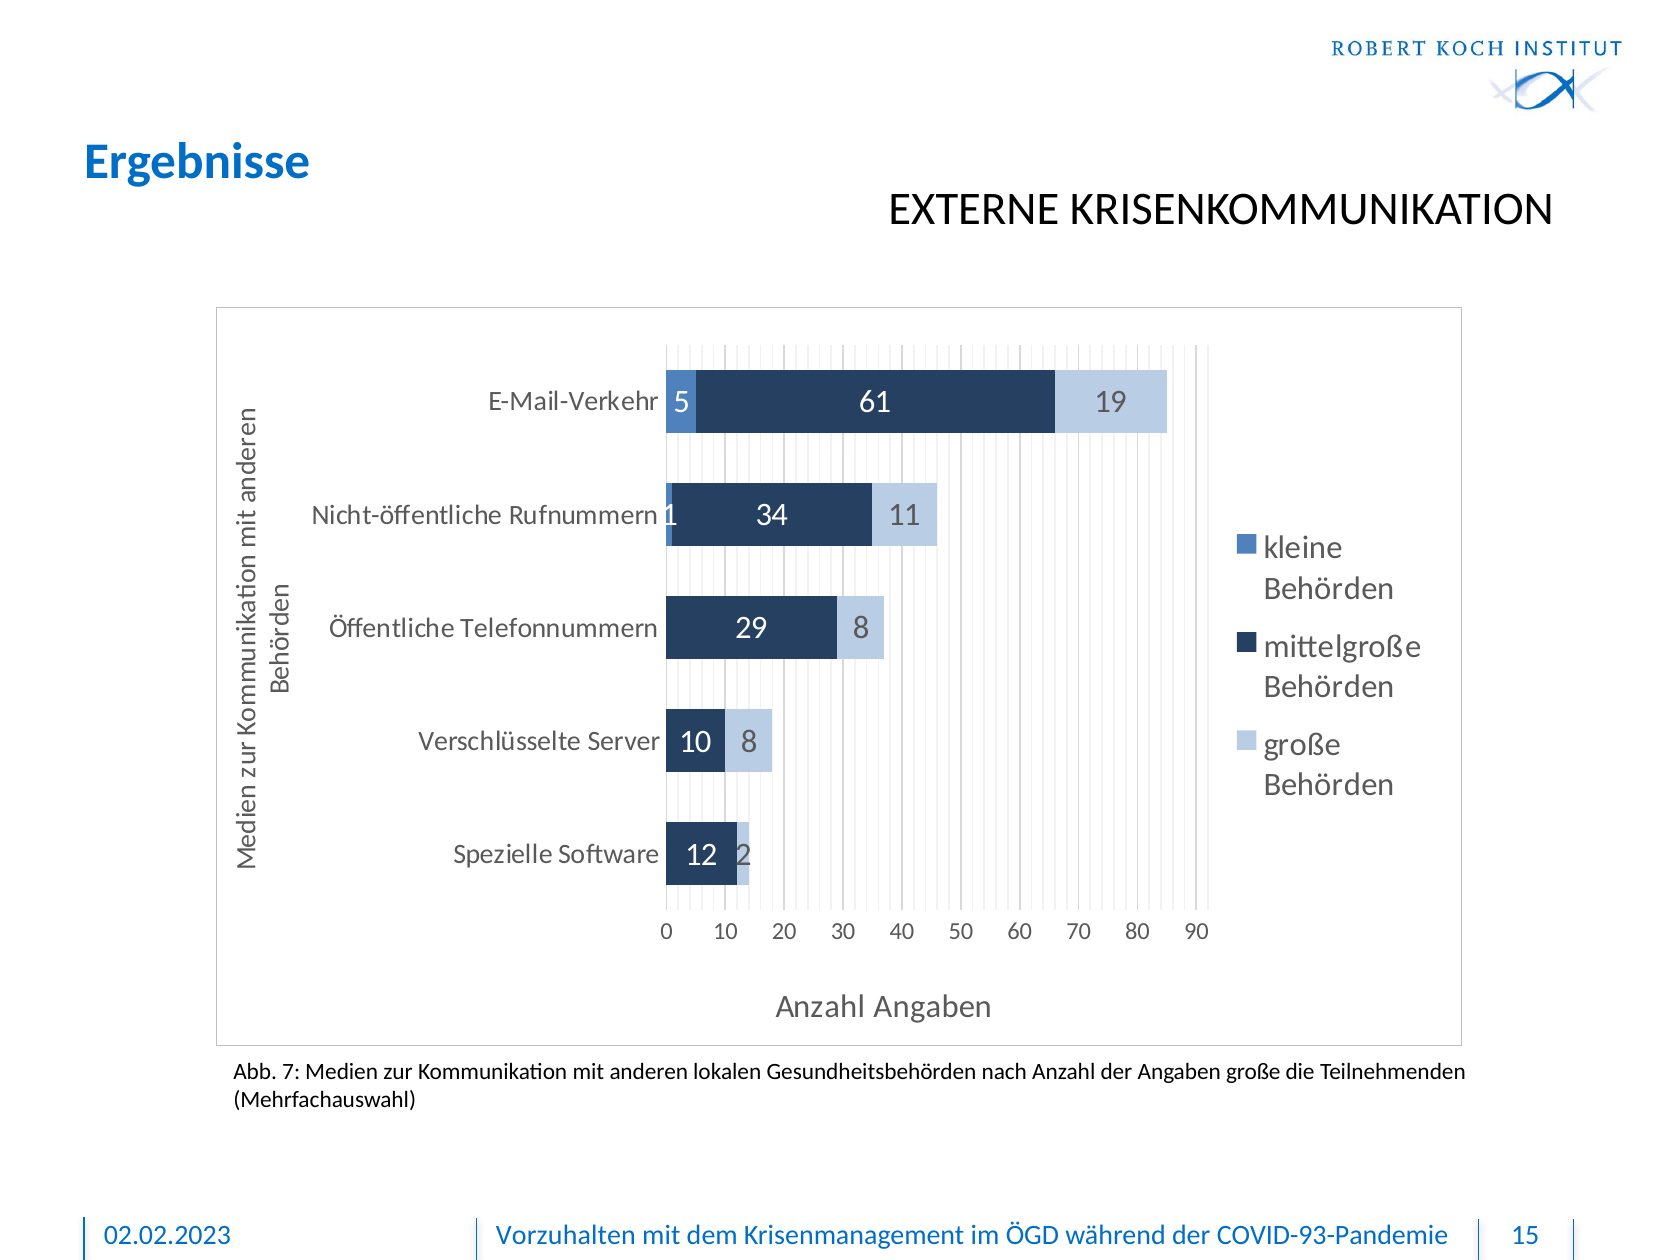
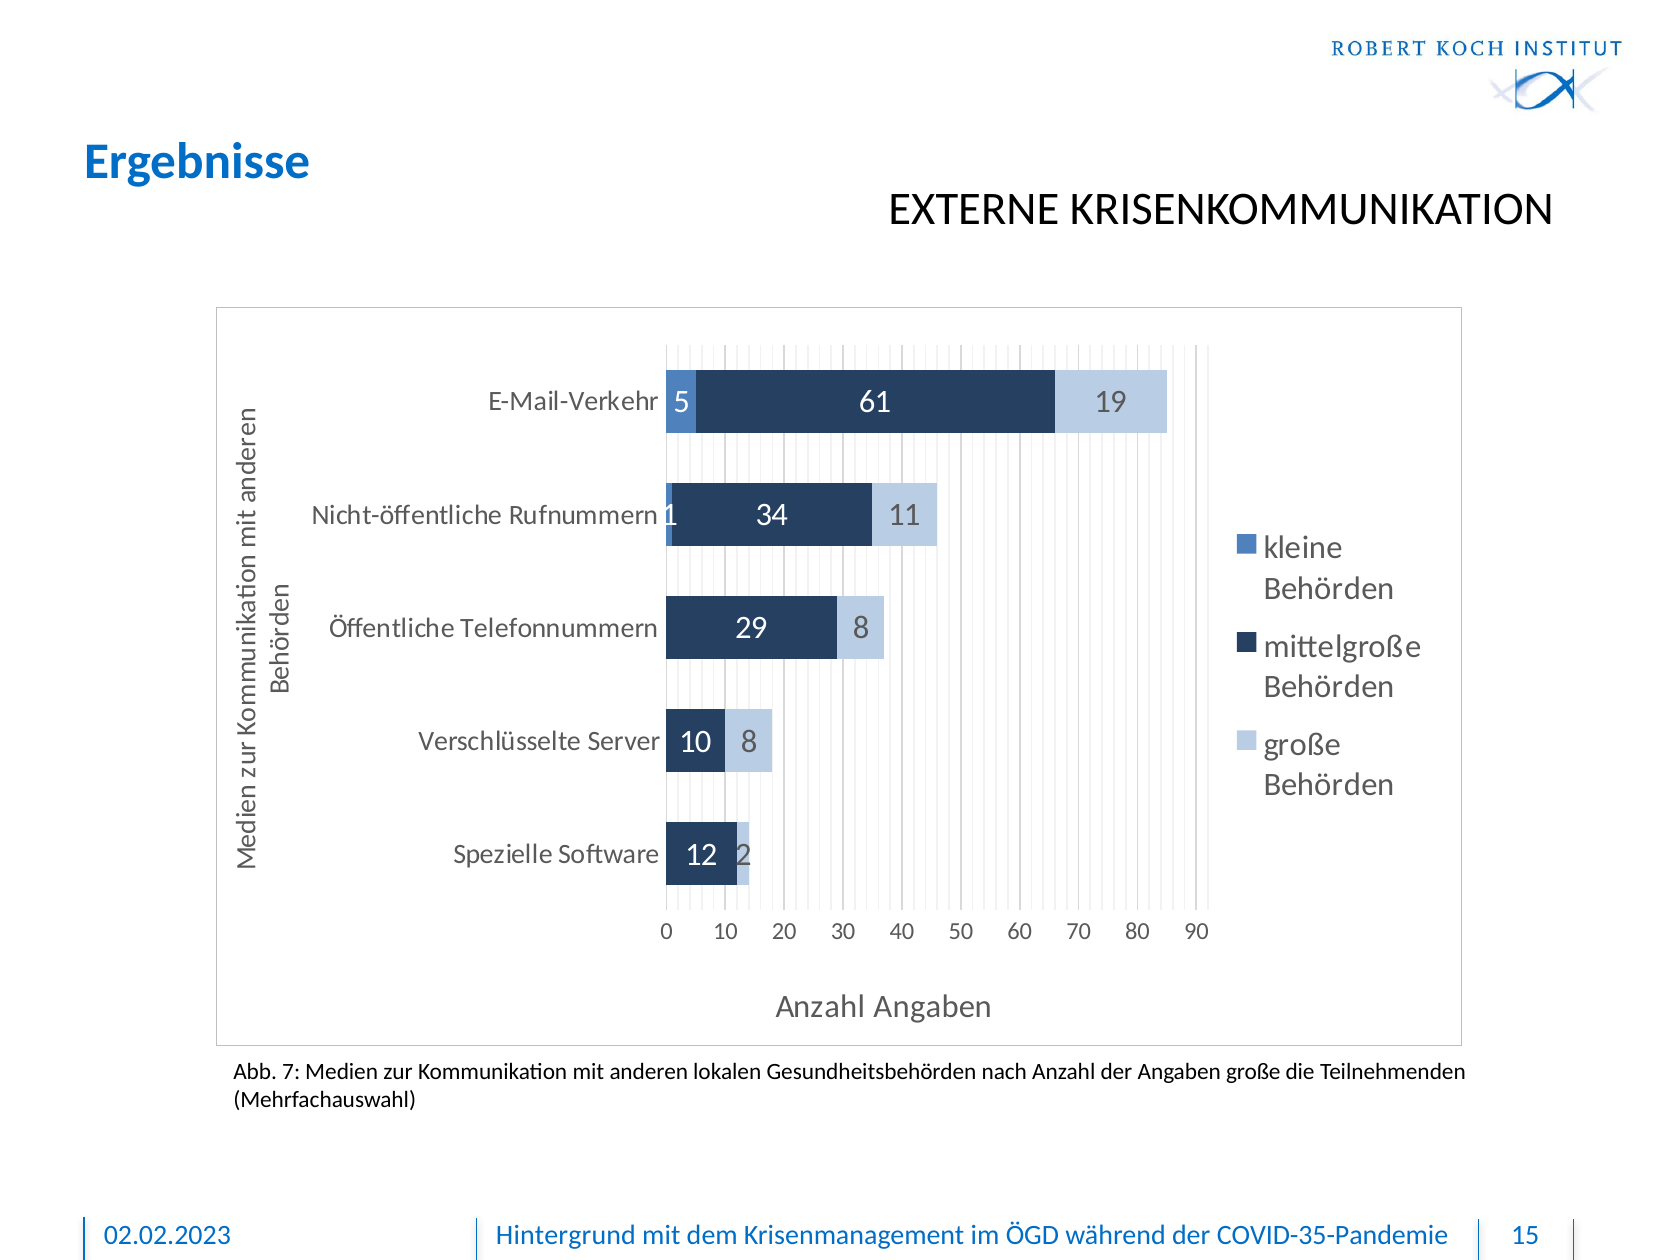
Vorzuhalten: Vorzuhalten -> Hintergrund
COVID-93-Pandemie: COVID-93-Pandemie -> COVID-35-Pandemie
